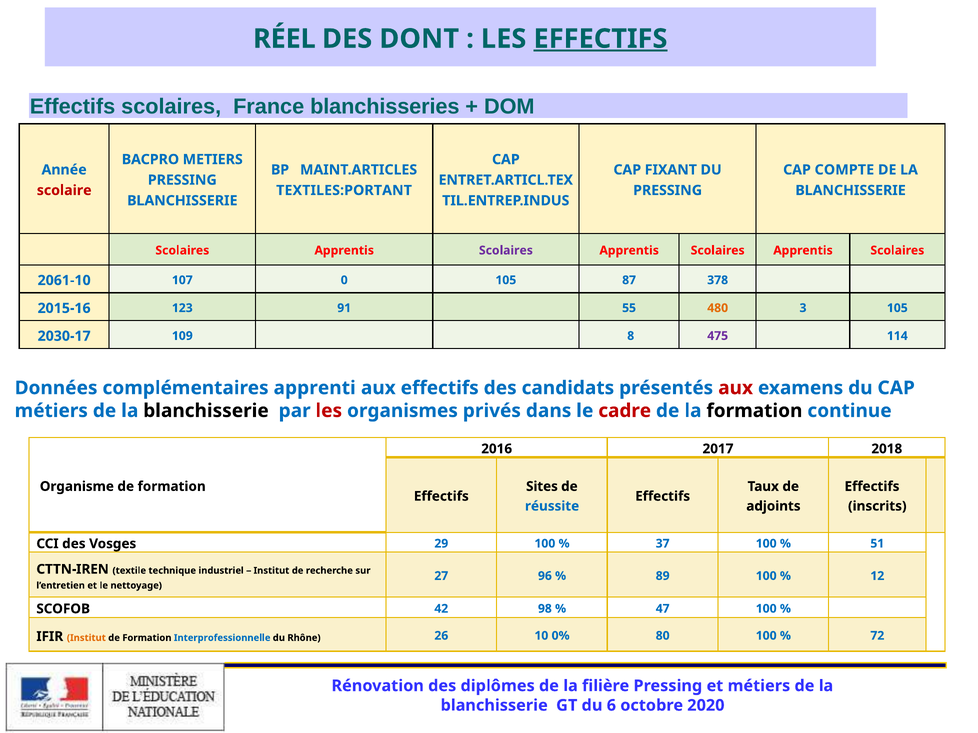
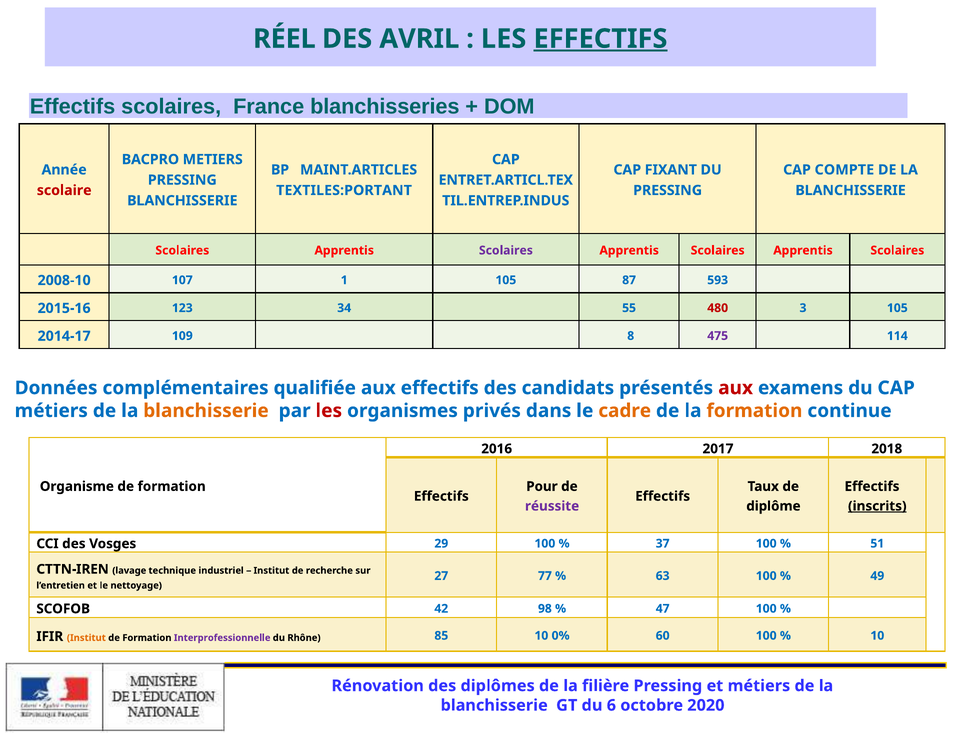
DONT: DONT -> AVRIL
2061-10: 2061-10 -> 2008-10
0: 0 -> 1
378: 378 -> 593
91: 91 -> 34
480 colour: orange -> red
2030-17: 2030-17 -> 2014-17
apprenti: apprenti -> qualifiée
blanchisserie at (206, 411) colour: black -> orange
cadre colour: red -> orange
formation at (754, 411) colour: black -> orange
Sites: Sites -> Pour
réussite colour: blue -> purple
adjoints: adjoints -> diplôme
inscrits underline: none -> present
textile: textile -> lavage
96: 96 -> 77
89: 89 -> 63
12: 12 -> 49
Interprofessionnelle colour: blue -> purple
26: 26 -> 85
80: 80 -> 60
72 at (877, 636): 72 -> 10
